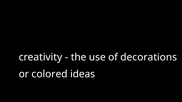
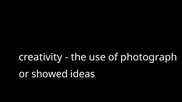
decorations: decorations -> photograph
colored: colored -> showed
